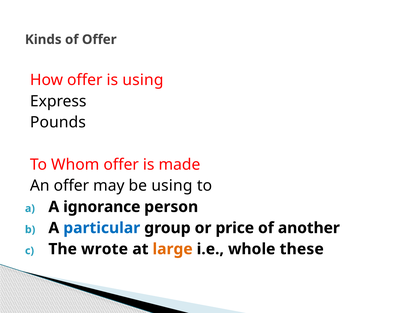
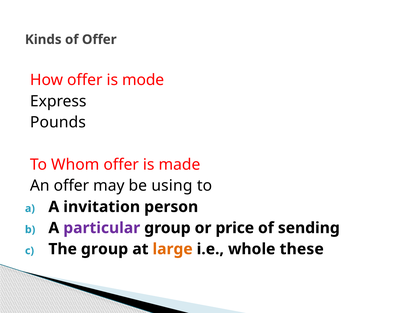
is using: using -> mode
ignorance: ignorance -> invitation
particular colour: blue -> purple
another: another -> sending
The wrote: wrote -> group
